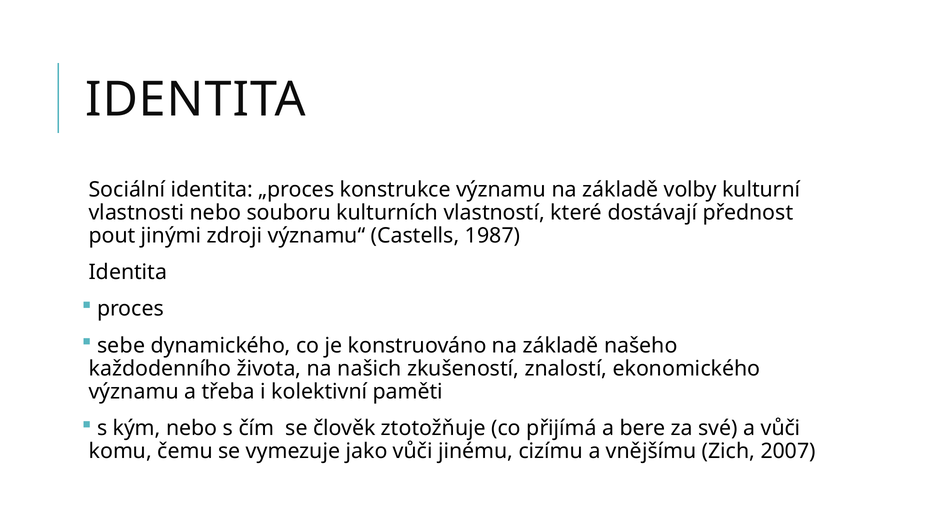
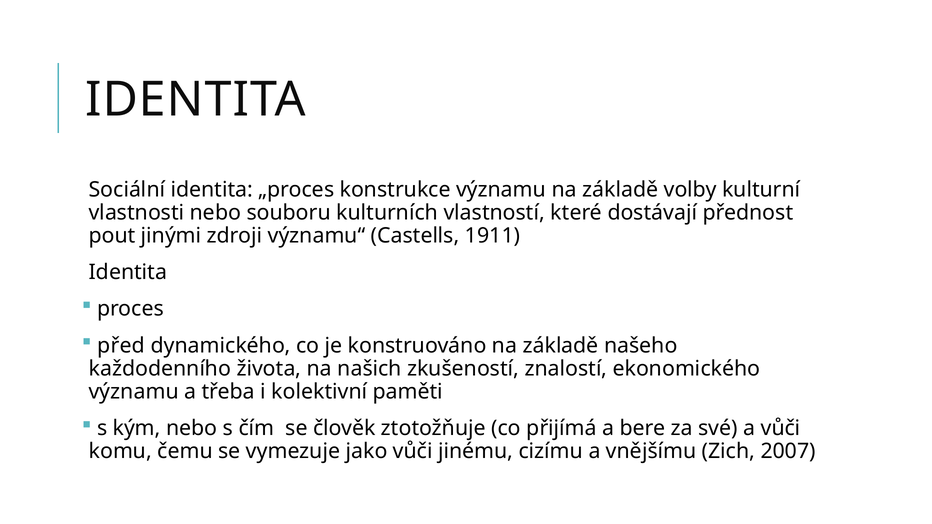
1987: 1987 -> 1911
sebe: sebe -> před
